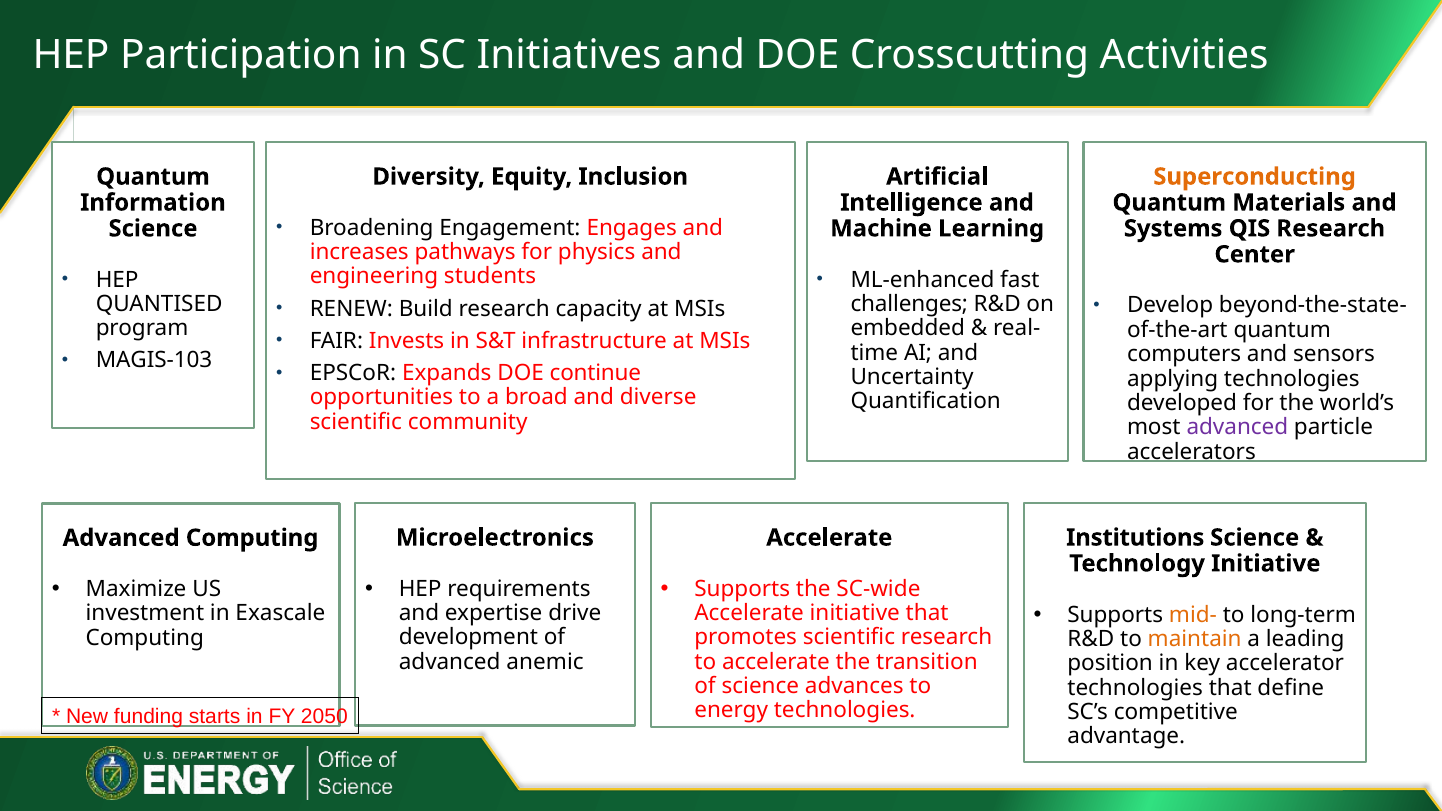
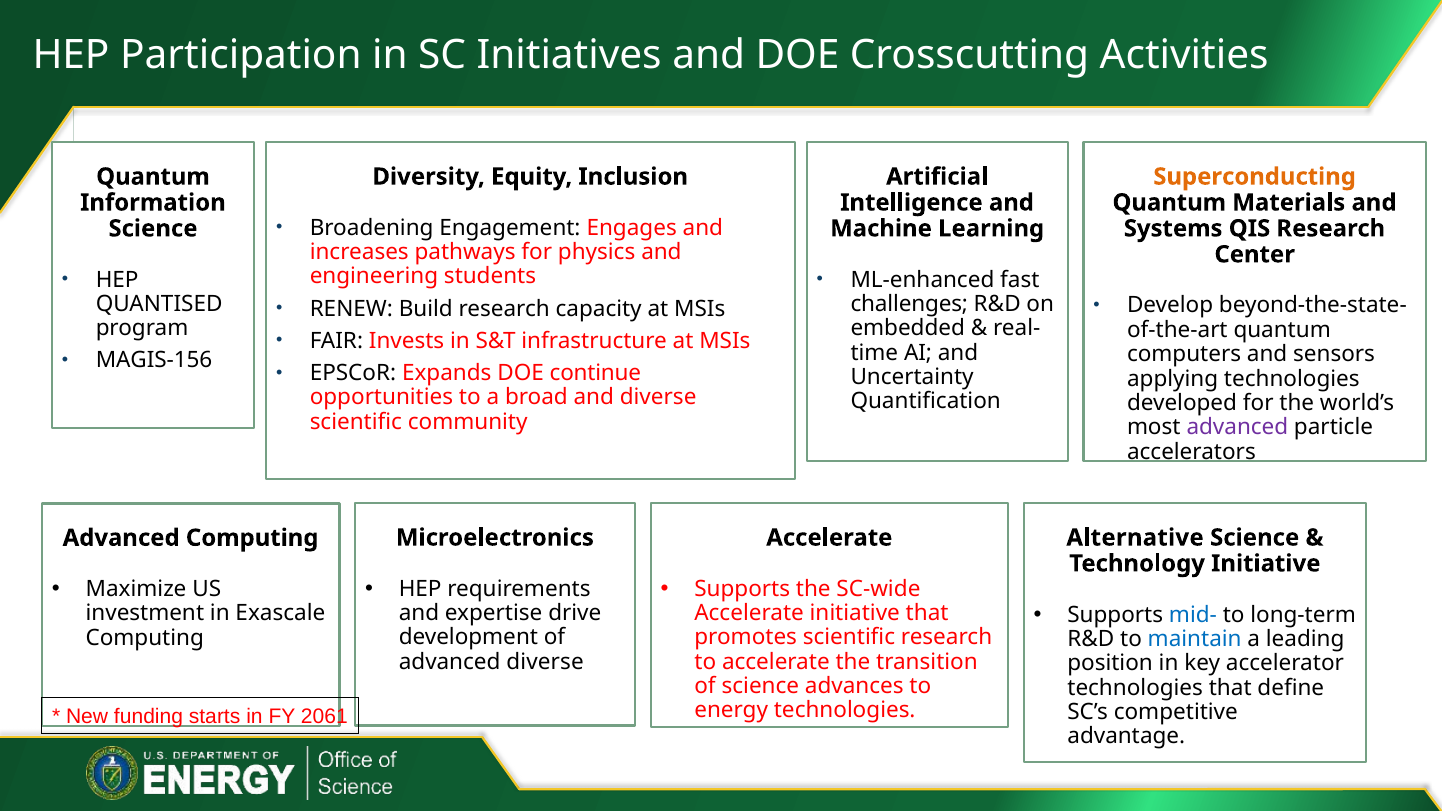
MAGIS-103: MAGIS-103 -> MAGIS-156
Institutions: Institutions -> Alternative
mid- colour: orange -> blue
maintain colour: orange -> blue
advanced anemic: anemic -> diverse
2050: 2050 -> 2061
